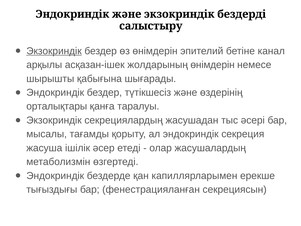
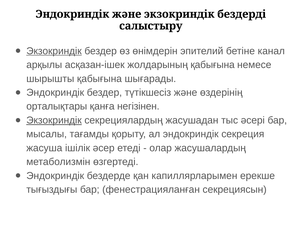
жолдарының өнімдерін: өнімдерін -> қабығына
таралуы: таралуы -> негізінен
Экзокриндік at (54, 120) underline: none -> present
